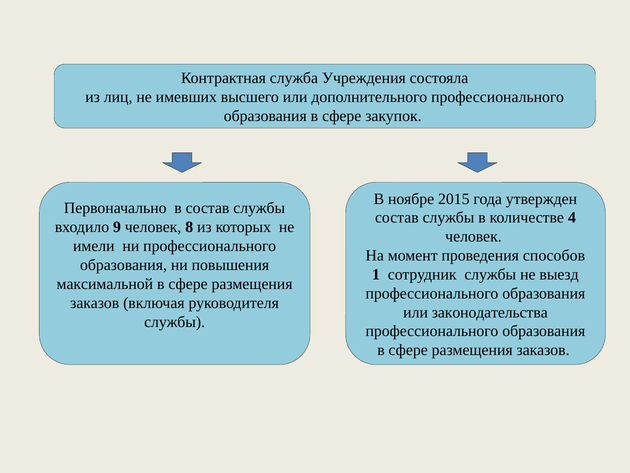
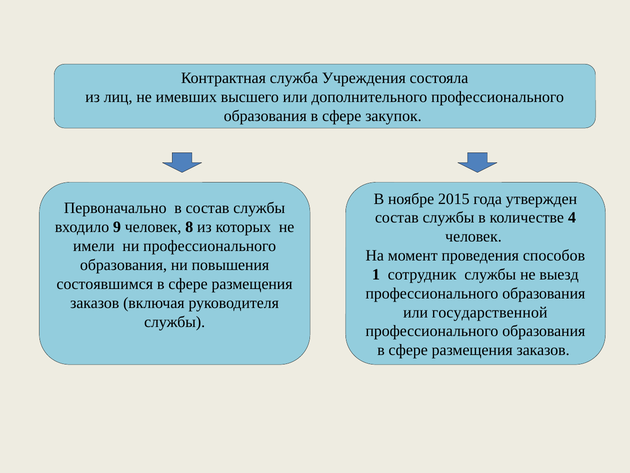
максимальной: максимальной -> состоявшимся
законодательства: законодательства -> государственной
